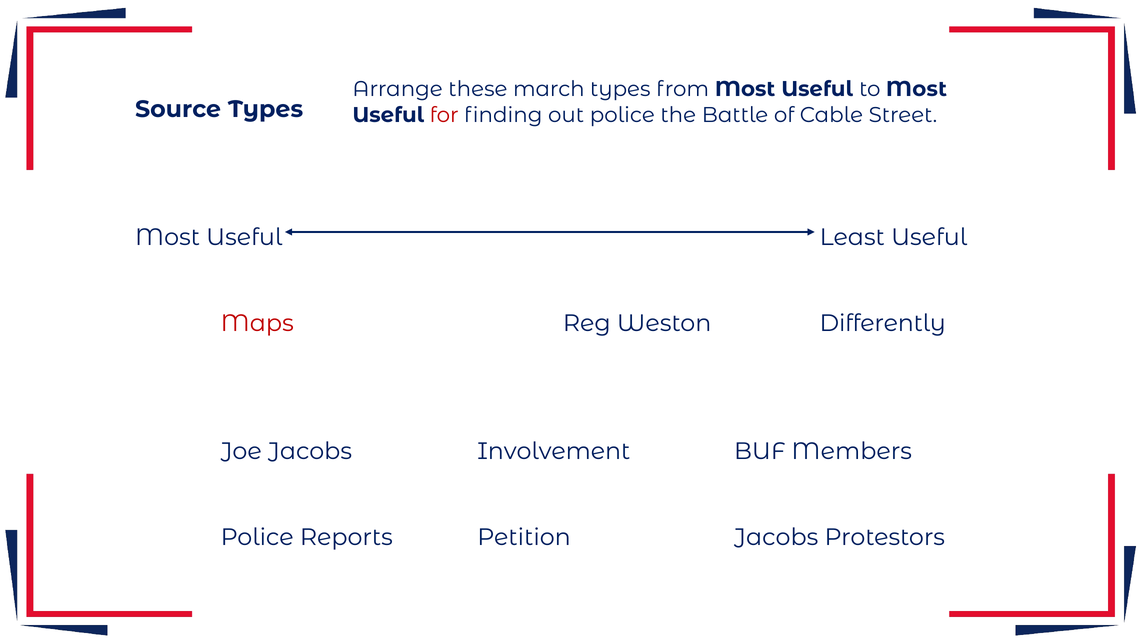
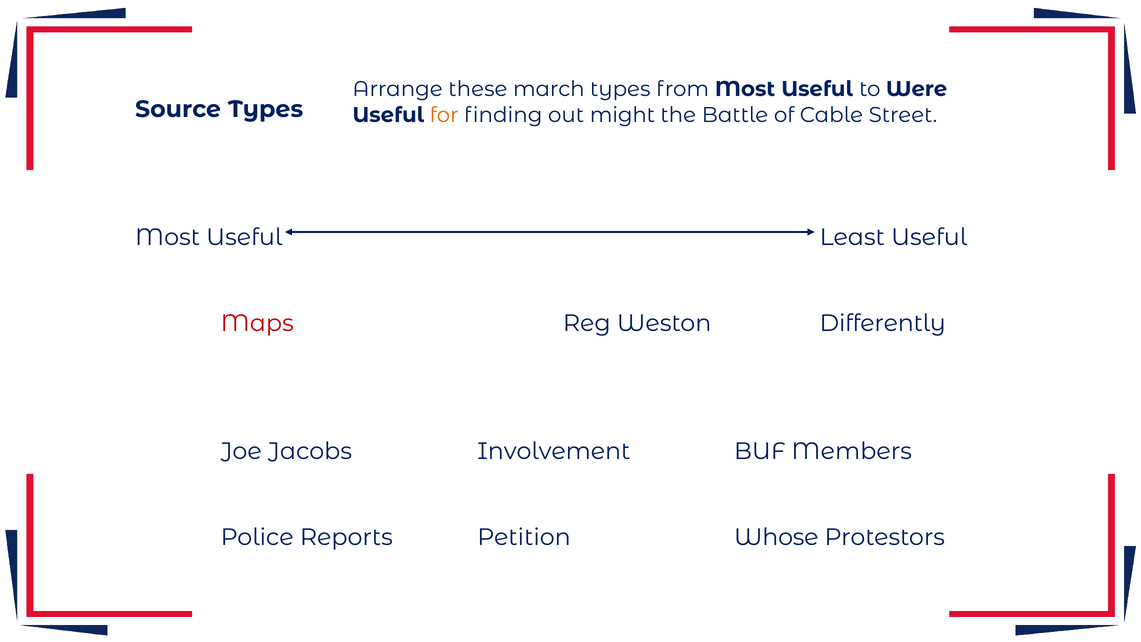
to Most: Most -> Were
for colour: red -> orange
out police: police -> might
Petition Jacobs: Jacobs -> Whose
